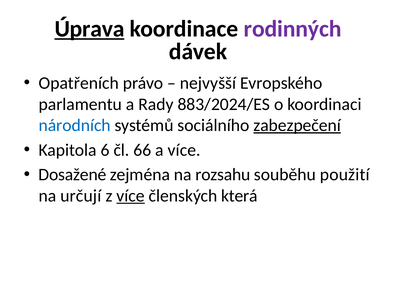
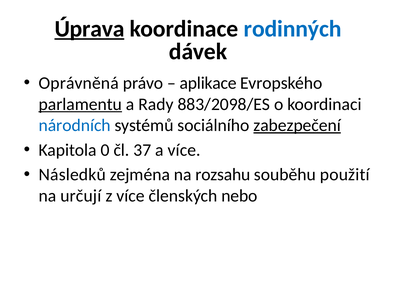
rodinných colour: purple -> blue
Opatřeních: Opatřeních -> Oprávněná
nejvyšší: nejvyšší -> aplikace
parlamentu underline: none -> present
883/2024/ES: 883/2024/ES -> 883/2098/ES
6: 6 -> 0
66: 66 -> 37
Dosažené: Dosažené -> Následků
více at (131, 196) underline: present -> none
která: která -> nebo
